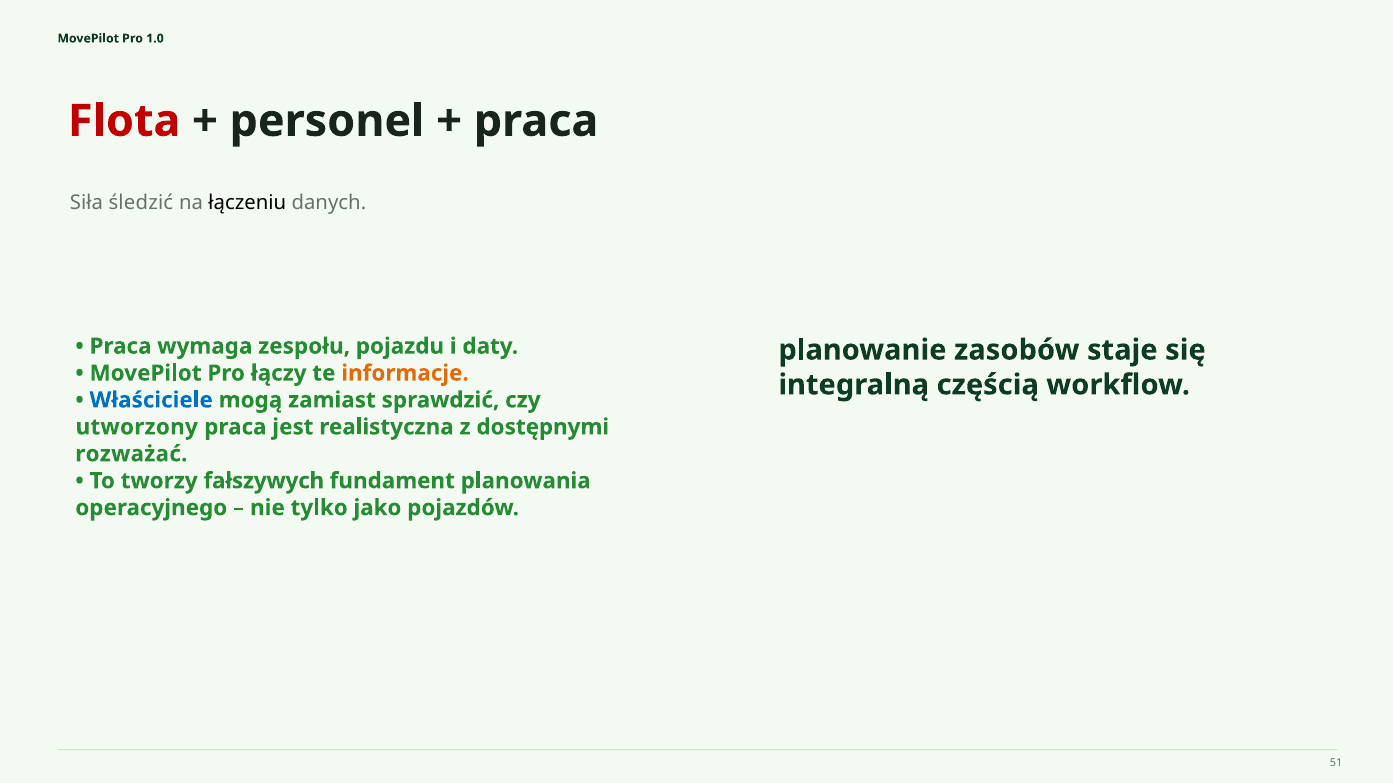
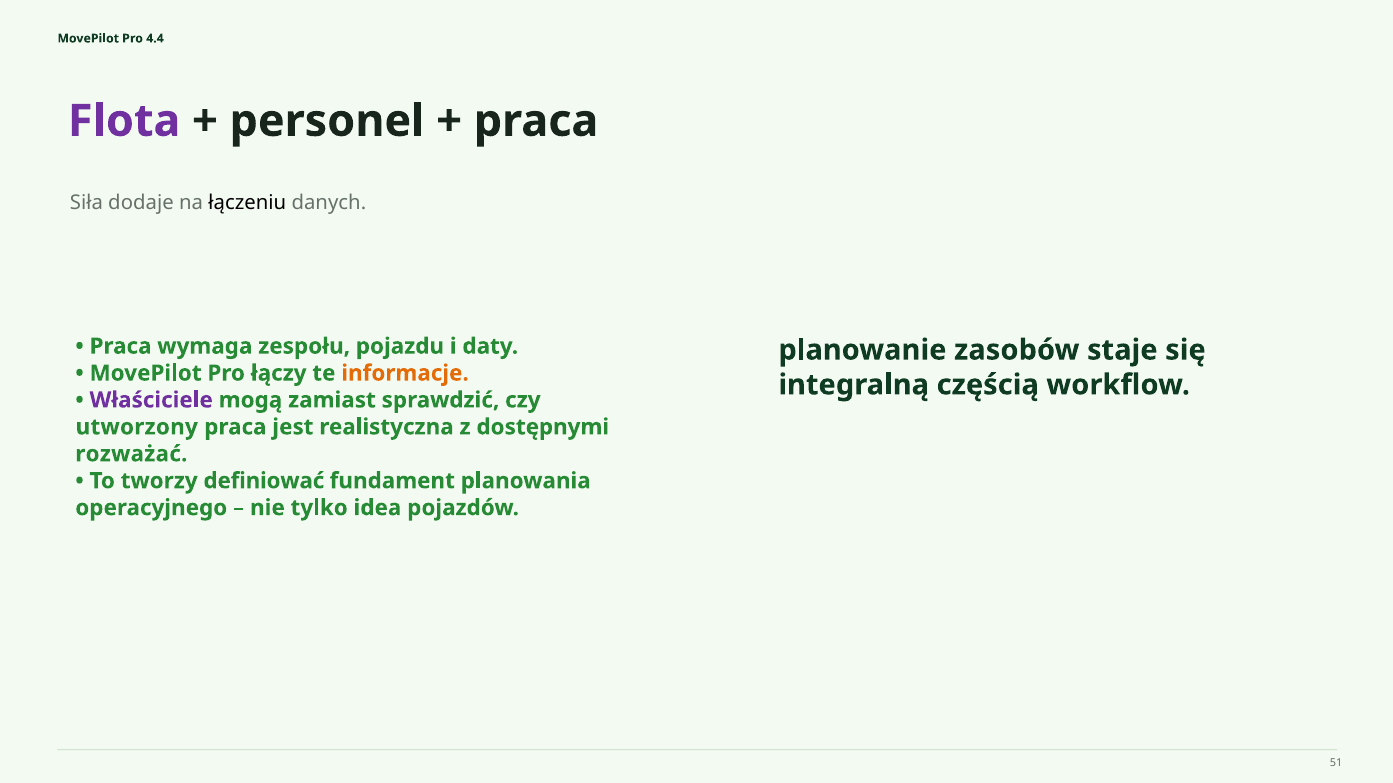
1.0: 1.0 -> 4.4
Flota colour: red -> purple
śledzić: śledzić -> dodaje
Właściciele colour: blue -> purple
fałszywych: fałszywych -> definiować
jako: jako -> idea
